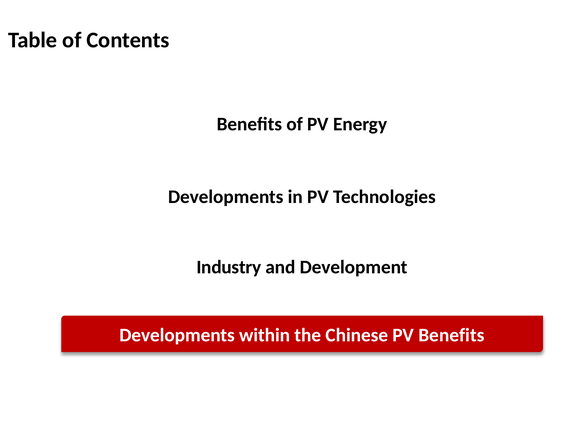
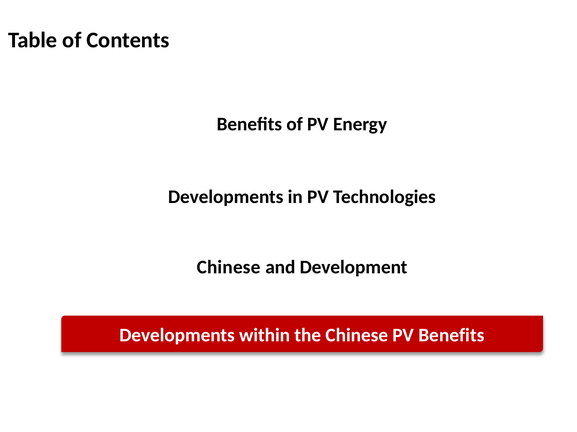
Industry at (229, 268): Industry -> Chinese
